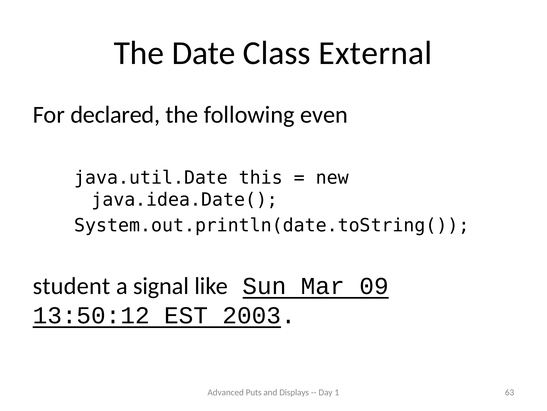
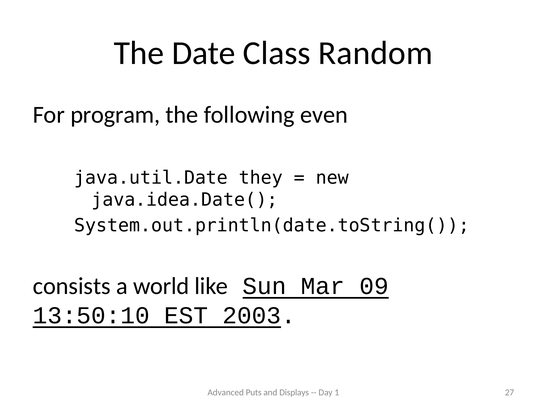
External: External -> Random
declared: declared -> program
this: this -> they
student: student -> consists
signal: signal -> world
13:50:12: 13:50:12 -> 13:50:10
63: 63 -> 27
